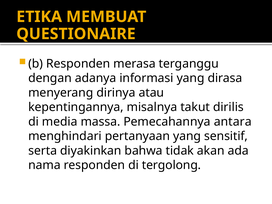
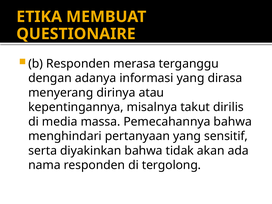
Pemecahannya antara: antara -> bahwa
